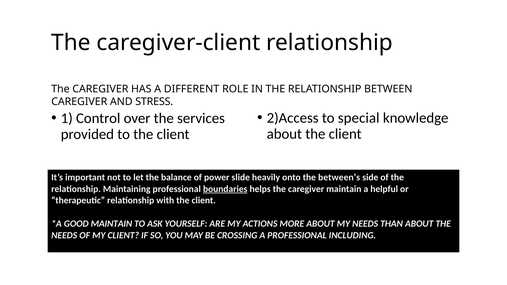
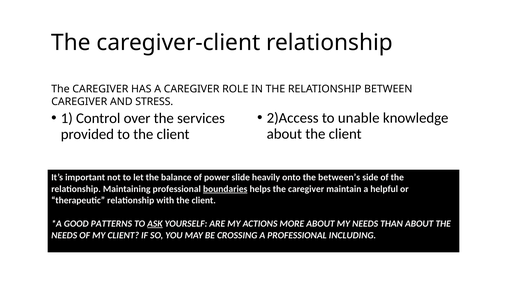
A DIFFERENT: DIFFERENT -> CAREGIVER
special: special -> unable
GOOD MAINTAIN: MAINTAIN -> PATTERNS
ASK underline: none -> present
